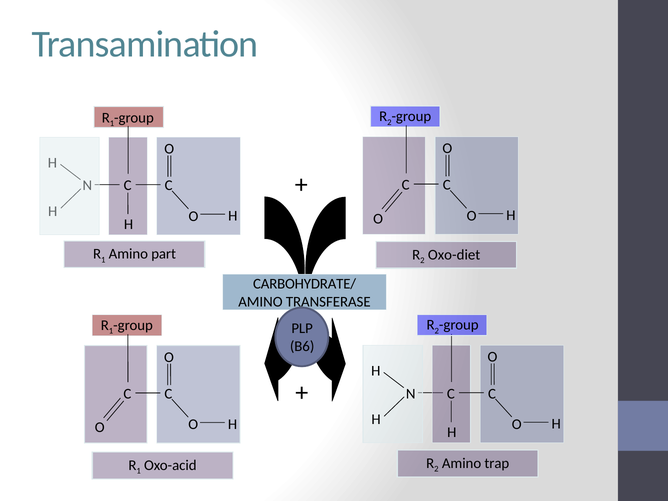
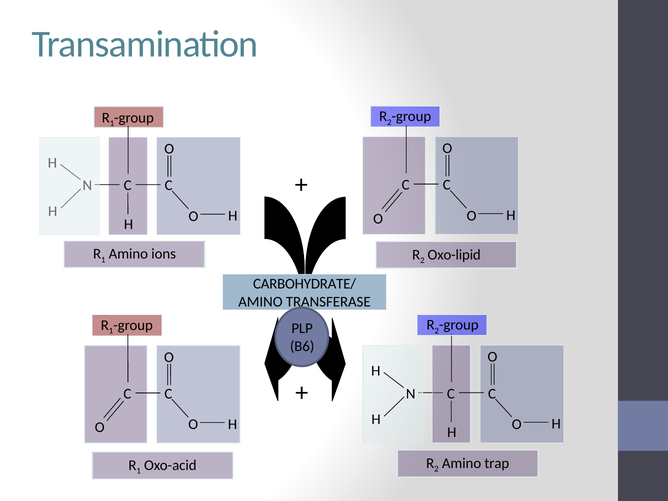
part: part -> ions
Oxo-diet: Oxo-diet -> Oxo-lipid
